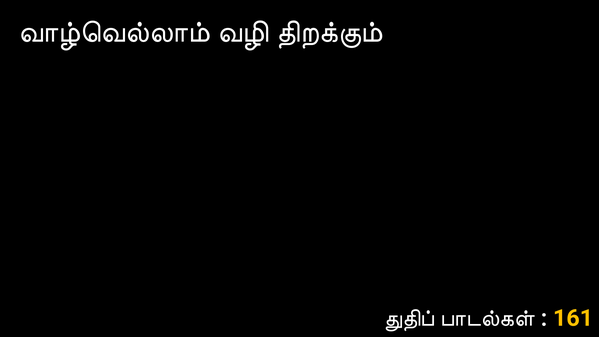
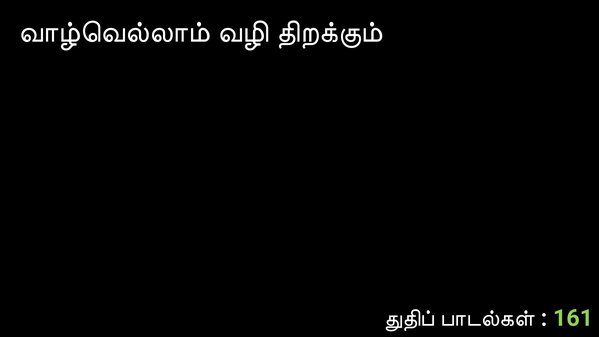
161 colour: yellow -> light green
